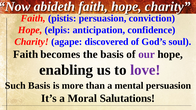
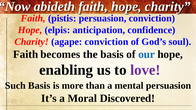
agape discovered: discovered -> conviction
our colour: purple -> blue
Salutations: Salutations -> Discovered
